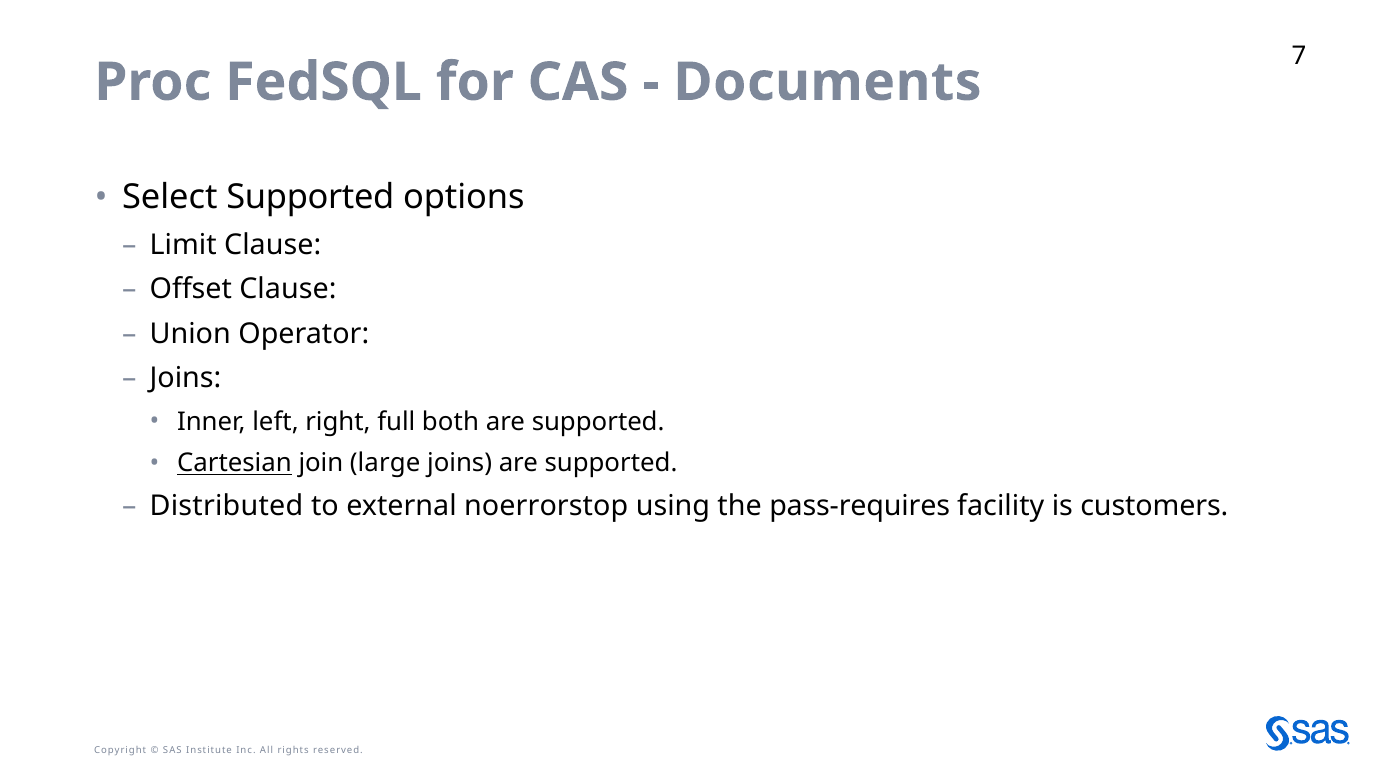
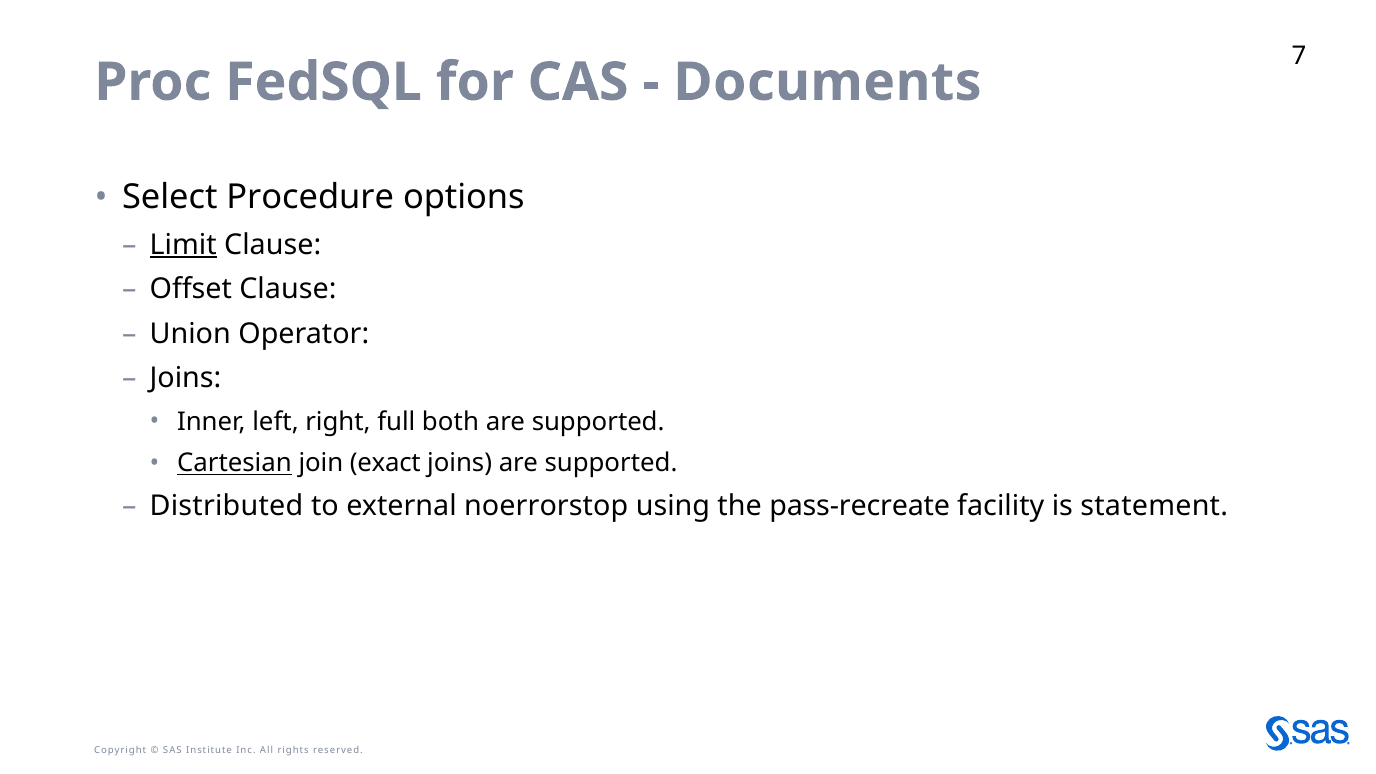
Select Supported: Supported -> Procedure
Limit underline: none -> present
large: large -> exact
pass-requires: pass-requires -> pass-recreate
customers: customers -> statement
